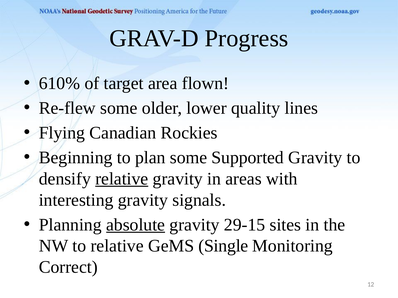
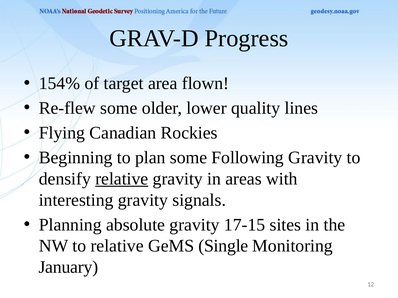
610%: 610% -> 154%
Supported: Supported -> Following
absolute underline: present -> none
29-15: 29-15 -> 17-15
Correct: Correct -> January
